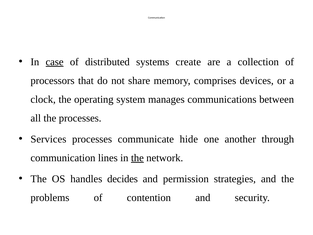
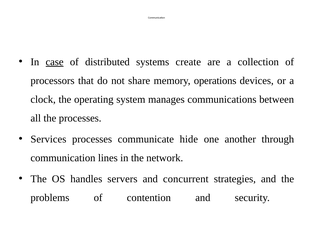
comprises: comprises -> operations
the at (137, 158) underline: present -> none
decides: decides -> servers
permission: permission -> concurrent
